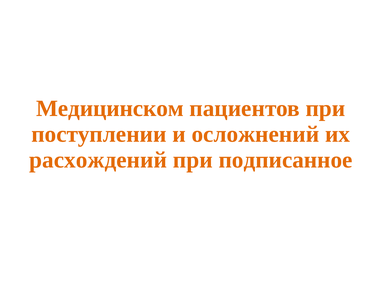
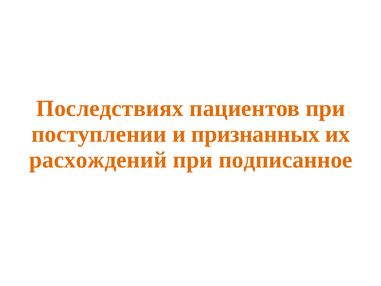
Медицинском: Медицинском -> Последствиях
осложнений: осложнений -> признанных
